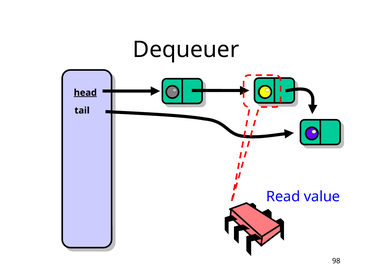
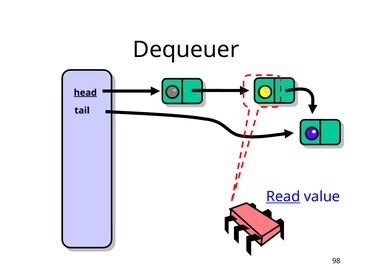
Read underline: none -> present
